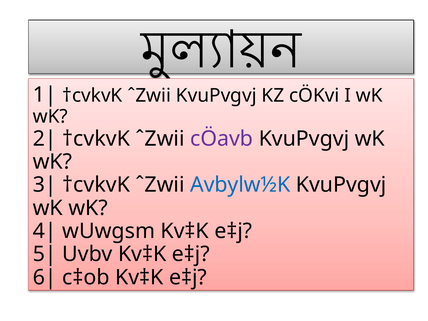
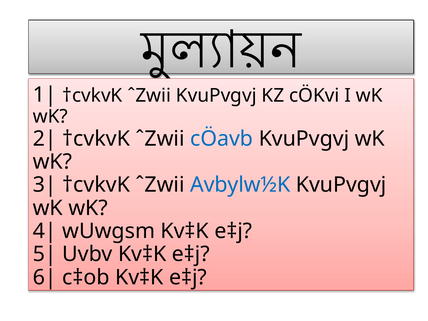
cÖavb colour: purple -> blue
